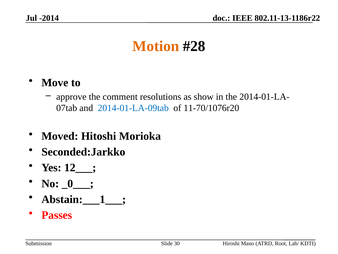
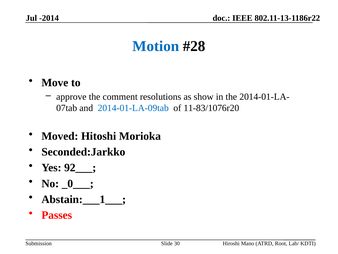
Motion colour: orange -> blue
11-70/1076r20: 11-70/1076r20 -> 11-83/1076r20
12___: 12___ -> 92___
